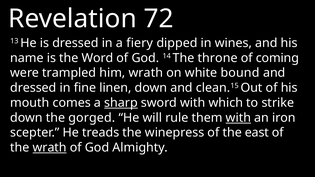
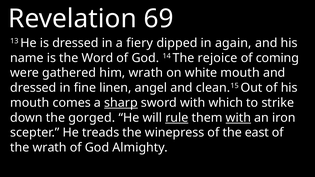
72: 72 -> 69
wines: wines -> again
throne: throne -> rejoice
trampled: trampled -> gathered
white bound: bound -> mouth
linen down: down -> angel
rule underline: none -> present
wrath at (50, 148) underline: present -> none
